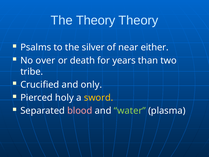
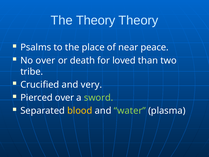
silver: silver -> place
either: either -> peace
years: years -> loved
only: only -> very
Pierced holy: holy -> over
sword colour: yellow -> light green
blood colour: pink -> yellow
